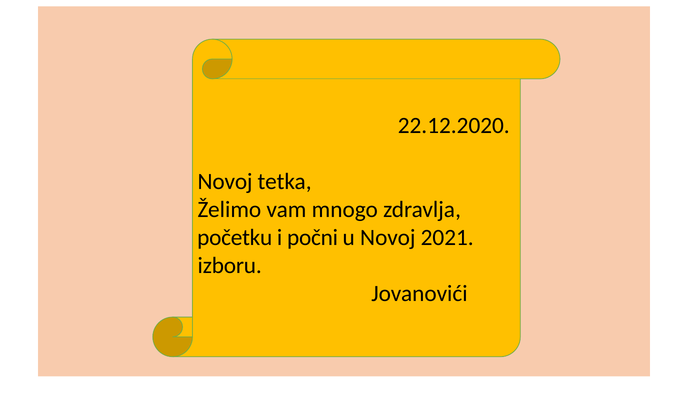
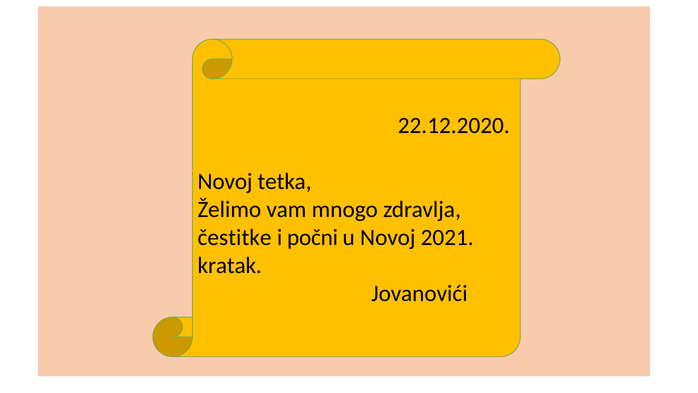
početku: početku -> čestitke
izboru: izboru -> kratak
